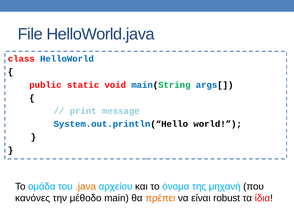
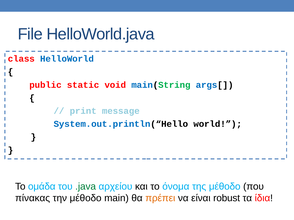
.java colour: orange -> green
της μηχανή: μηχανή -> μέθοδο
κανόνες: κανόνες -> πίνακας
